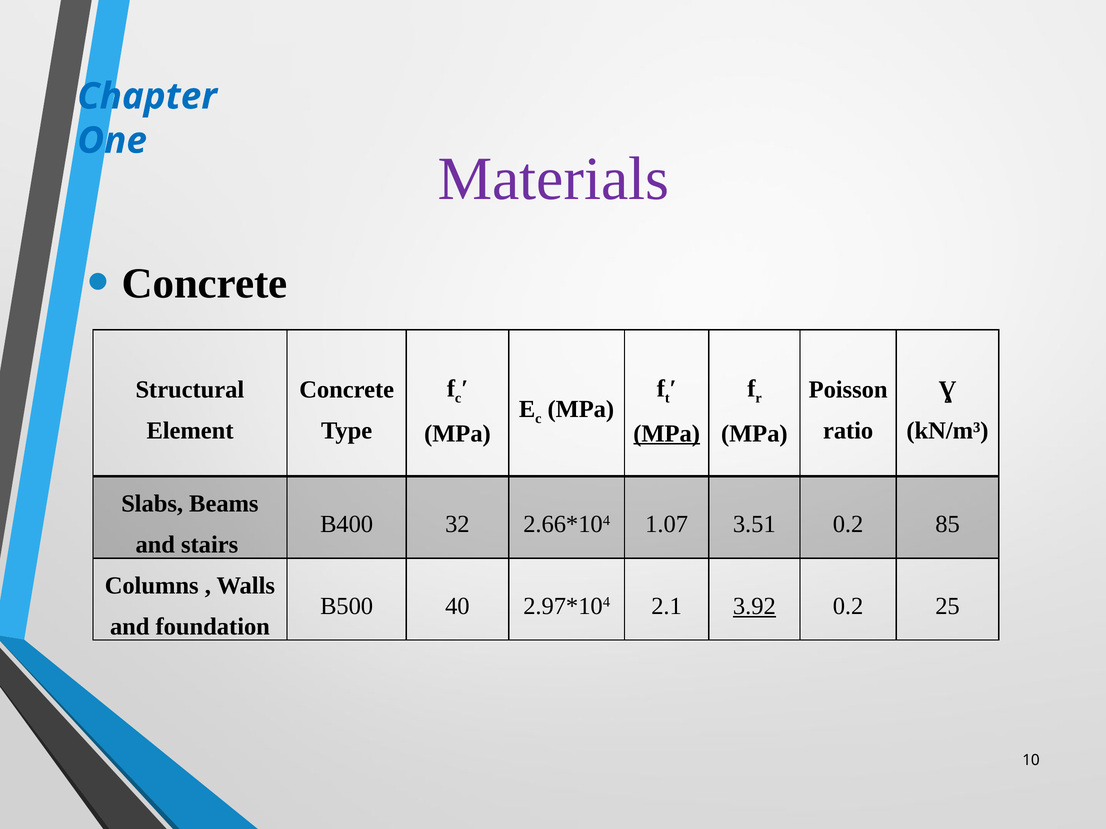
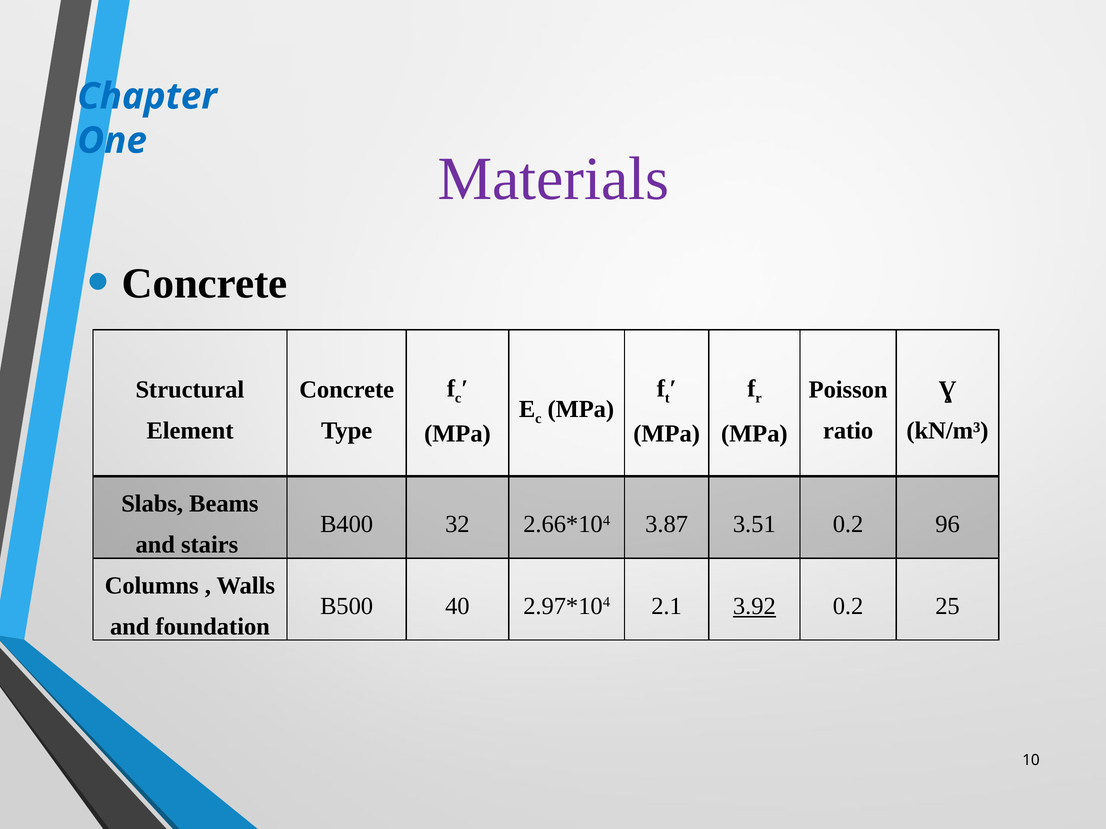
MPa at (667, 434) underline: present -> none
1.07: 1.07 -> 3.87
85: 85 -> 96
